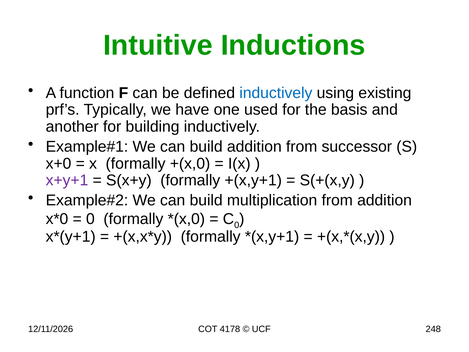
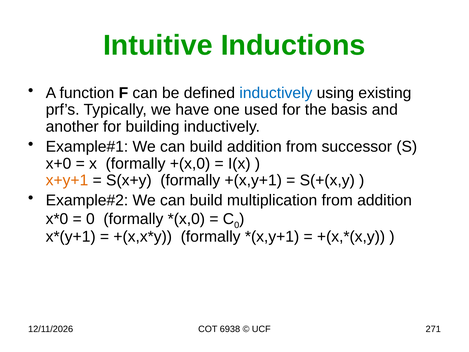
x+y+1 colour: purple -> orange
4178: 4178 -> 6938
248: 248 -> 271
